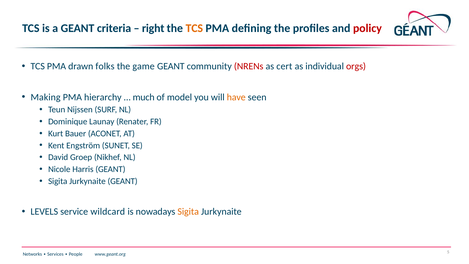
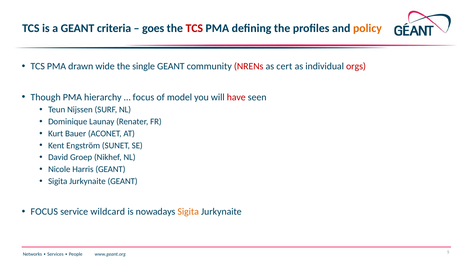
right: right -> goes
TCS at (194, 28) colour: orange -> red
policy colour: red -> orange
folks: folks -> wide
game: game -> single
Making: Making -> Though
much at (144, 97): much -> focus
have colour: orange -> red
LEVELS at (44, 211): LEVELS -> FOCUS
